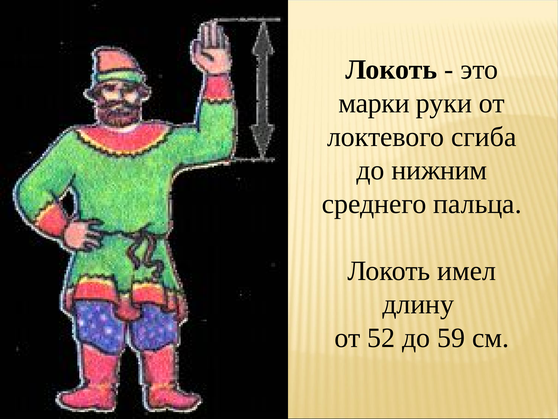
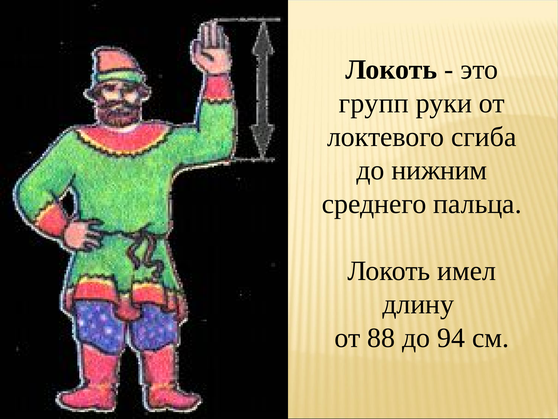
марки: марки -> групп
52: 52 -> 88
59: 59 -> 94
